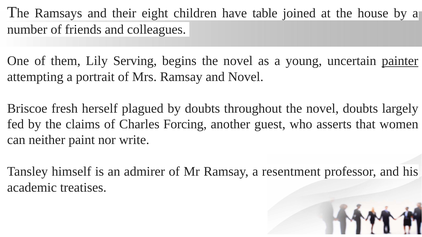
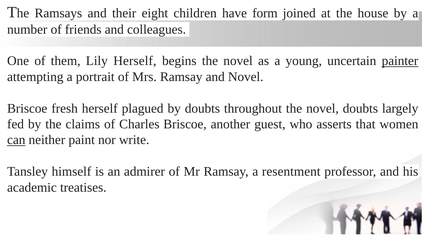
table: table -> form
Lily Serving: Serving -> Herself
Charles Forcing: Forcing -> Briscoe
can underline: none -> present
